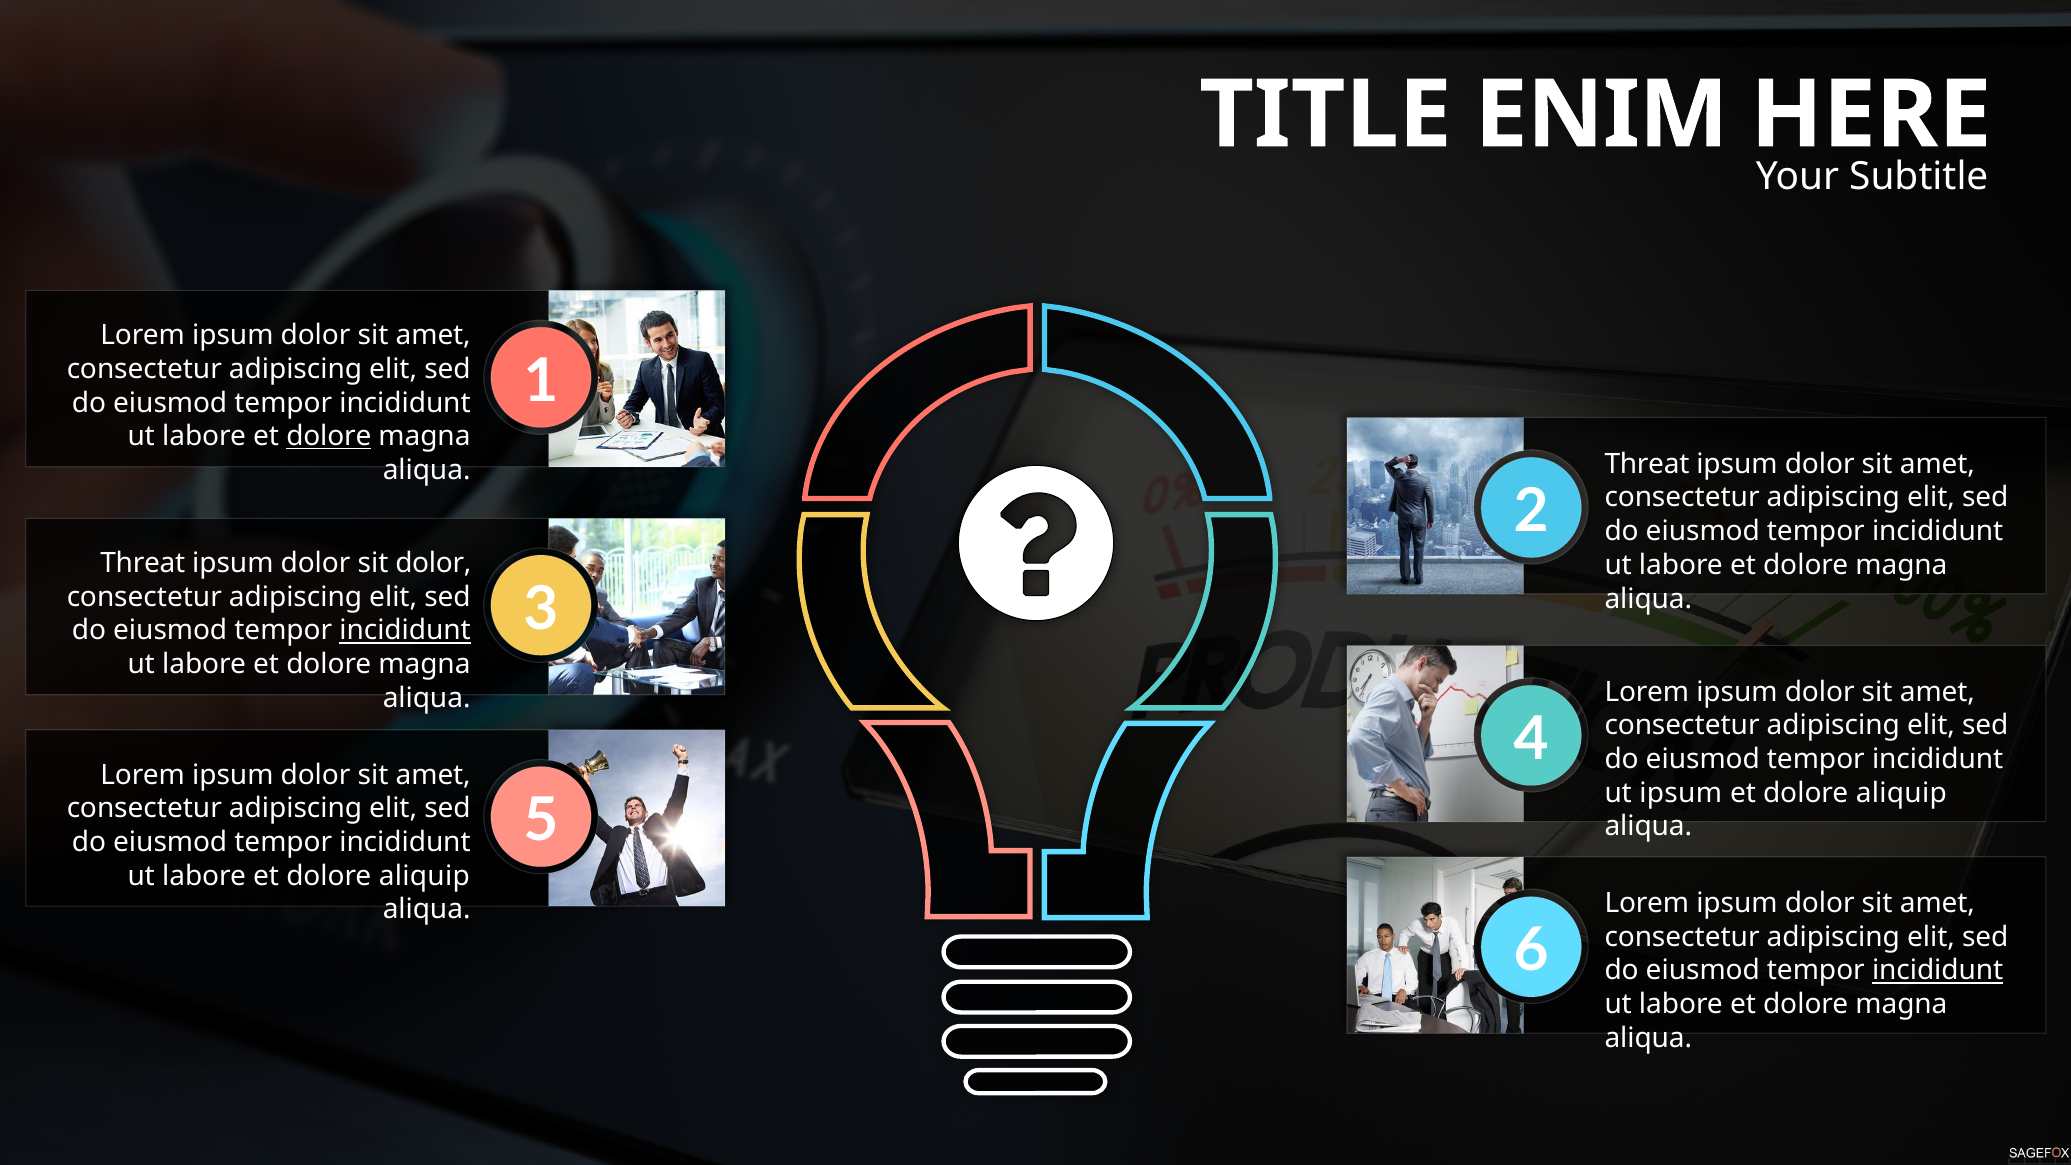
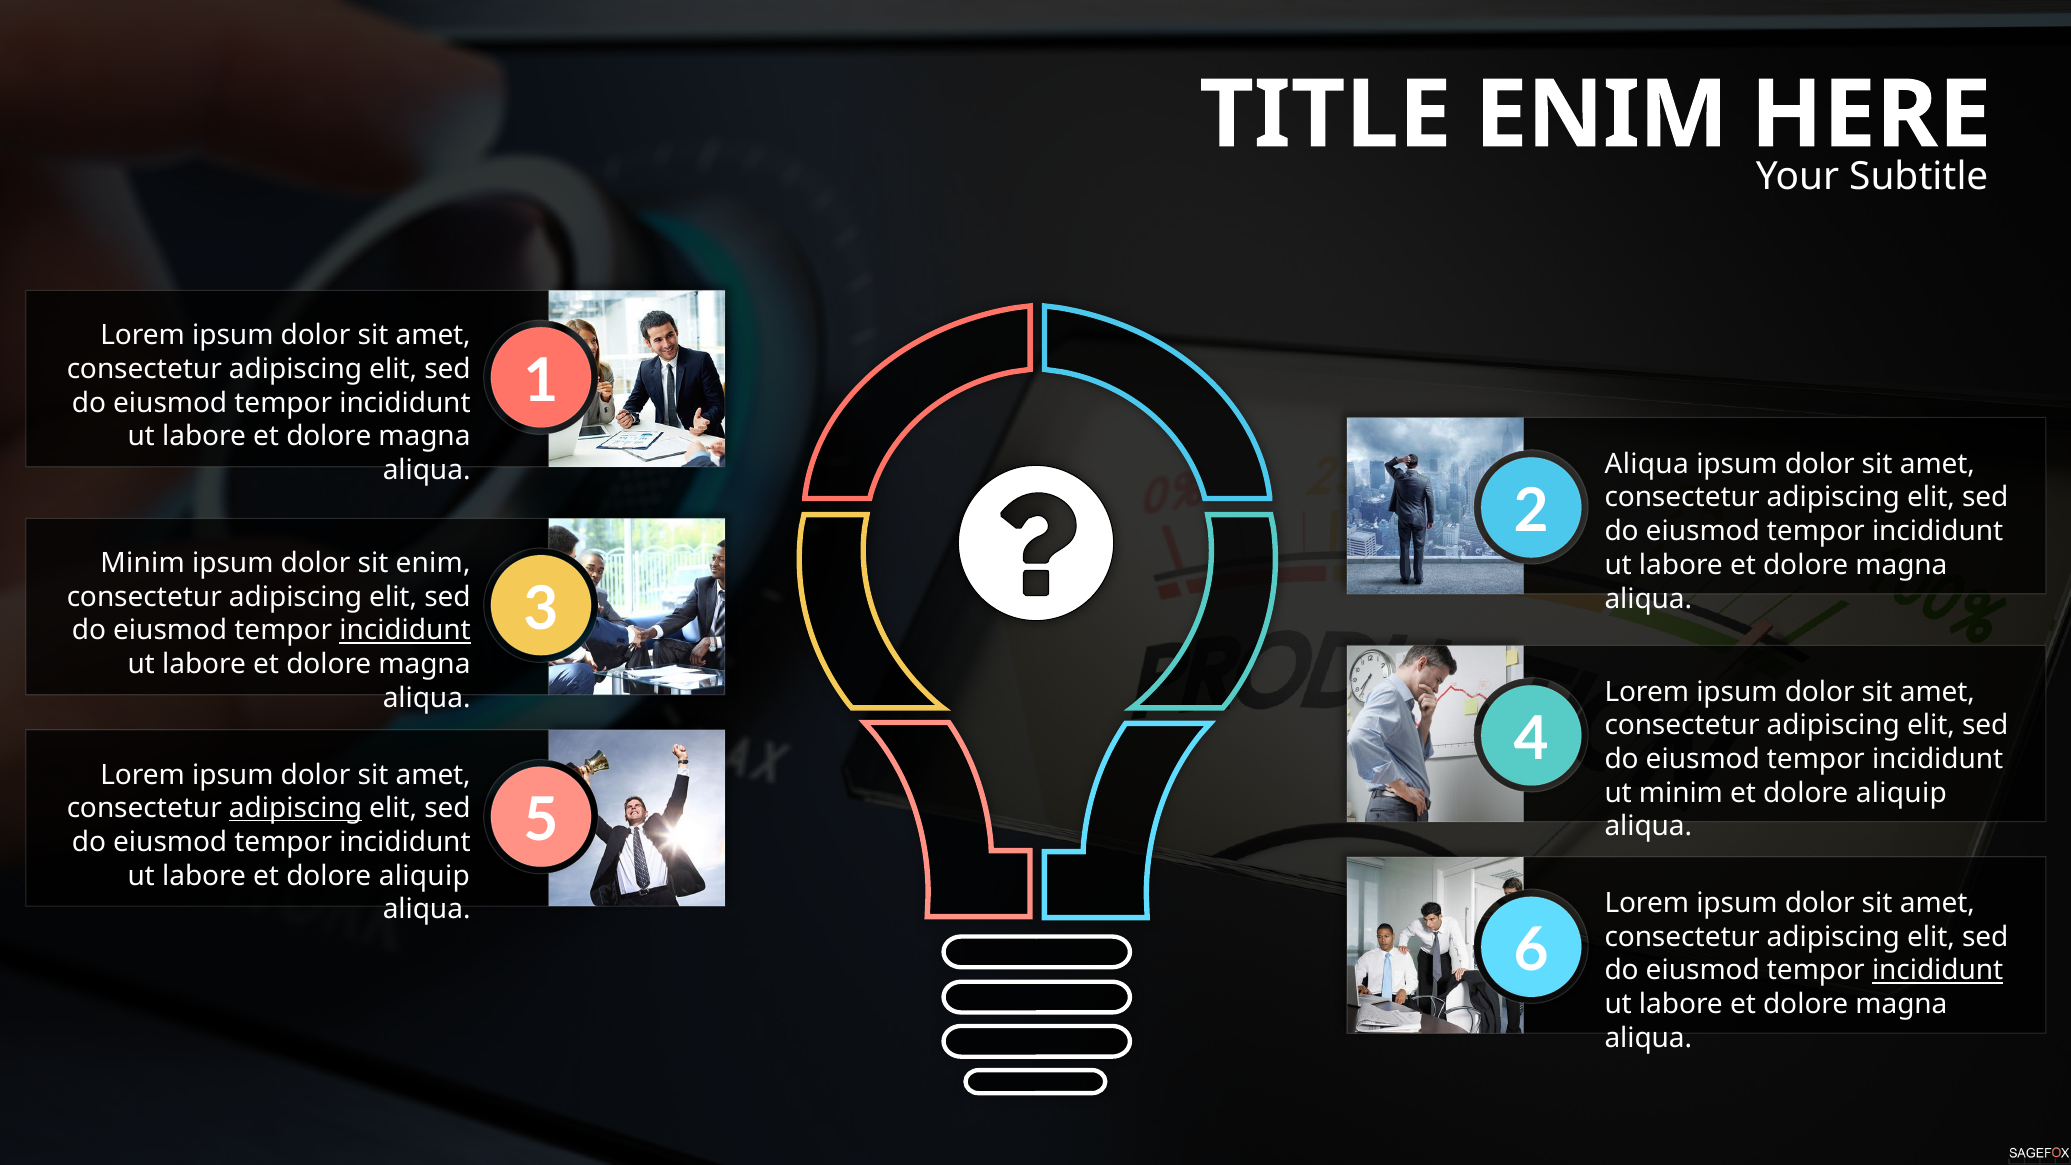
dolore at (329, 437) underline: present -> none
Threat at (1647, 464): Threat -> Aliqua
Threat at (143, 563): Threat -> Minim
sit dolor: dolor -> enim
ut ipsum: ipsum -> minim
adipiscing at (296, 808) underline: none -> present
